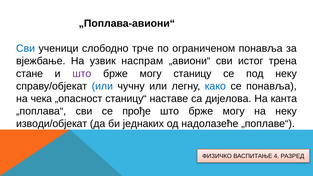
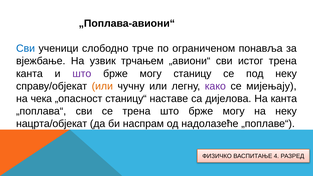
наспрам: наспрам -> трчањем
стане at (29, 74): стане -> канта
или at (102, 86) colour: blue -> orange
како colour: blue -> purple
се понавља: понавља -> мијењају
се прође: прође -> трена
изводи/објекат: изводи/објекат -> нацрта/објекат
једнаких: једнаких -> наспрам
